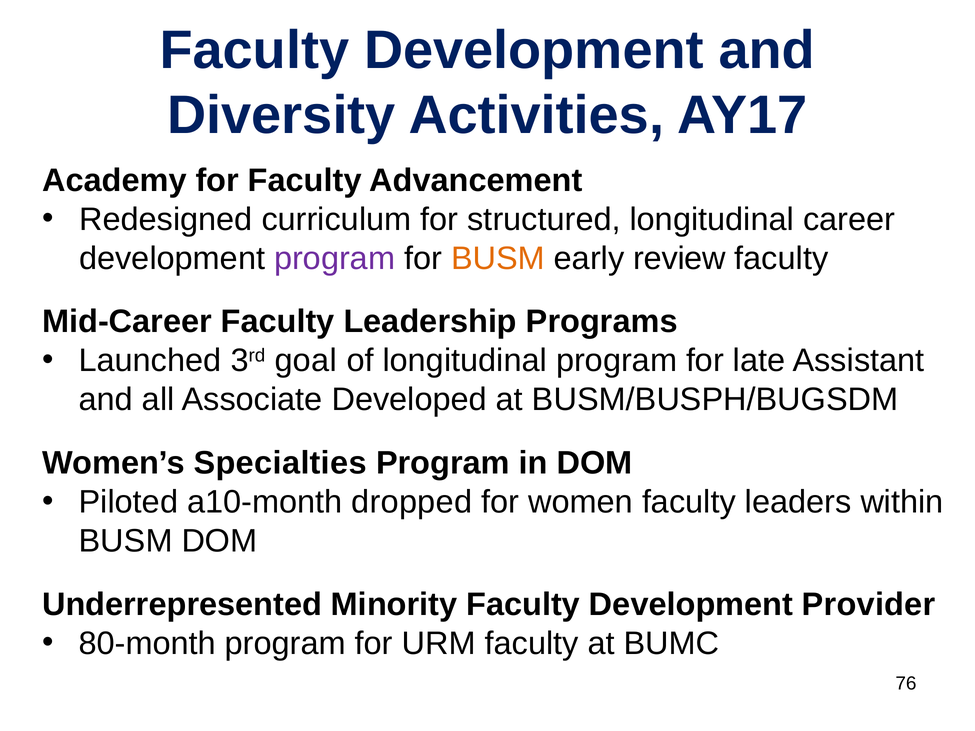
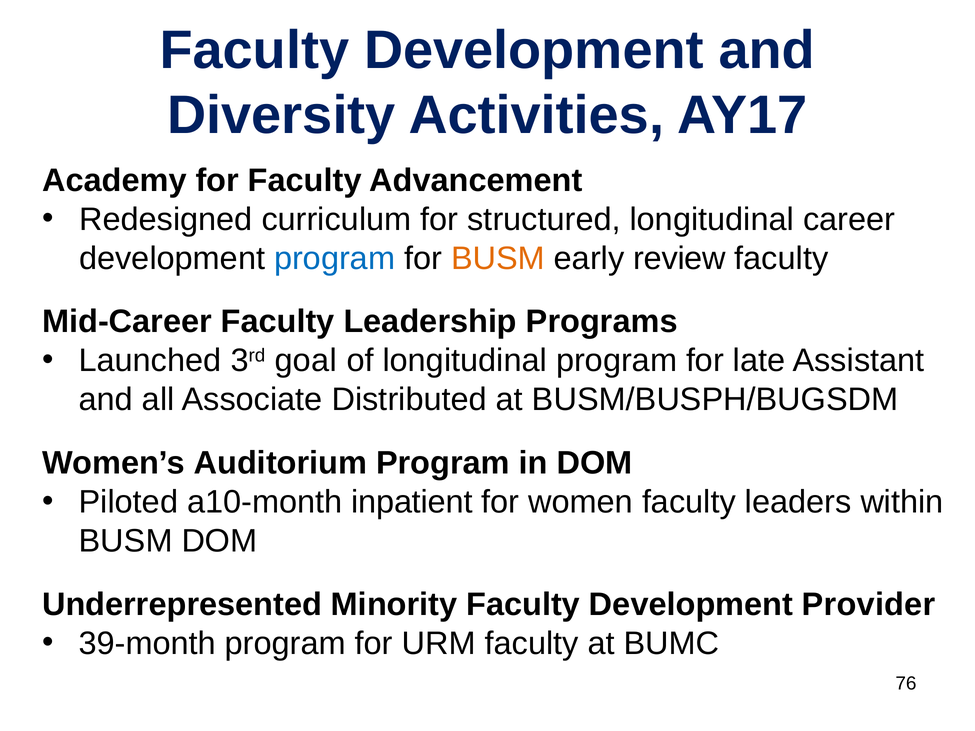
program at (335, 259) colour: purple -> blue
Developed: Developed -> Distributed
Specialties: Specialties -> Auditorium
dropped: dropped -> inpatient
80-month: 80-month -> 39-month
